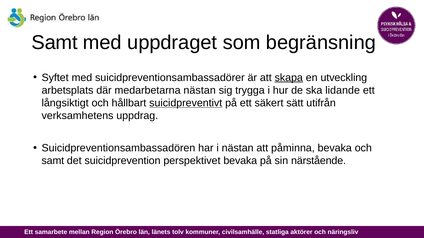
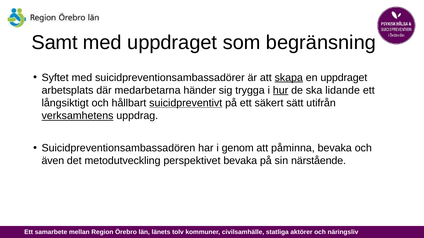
en utveckling: utveckling -> uppdraget
medarbetarna nästan: nästan -> händer
hur underline: none -> present
verksamhetens underline: none -> present
i nästan: nästan -> genom
samt at (53, 161): samt -> även
suicidprevention: suicidprevention -> metodutveckling
